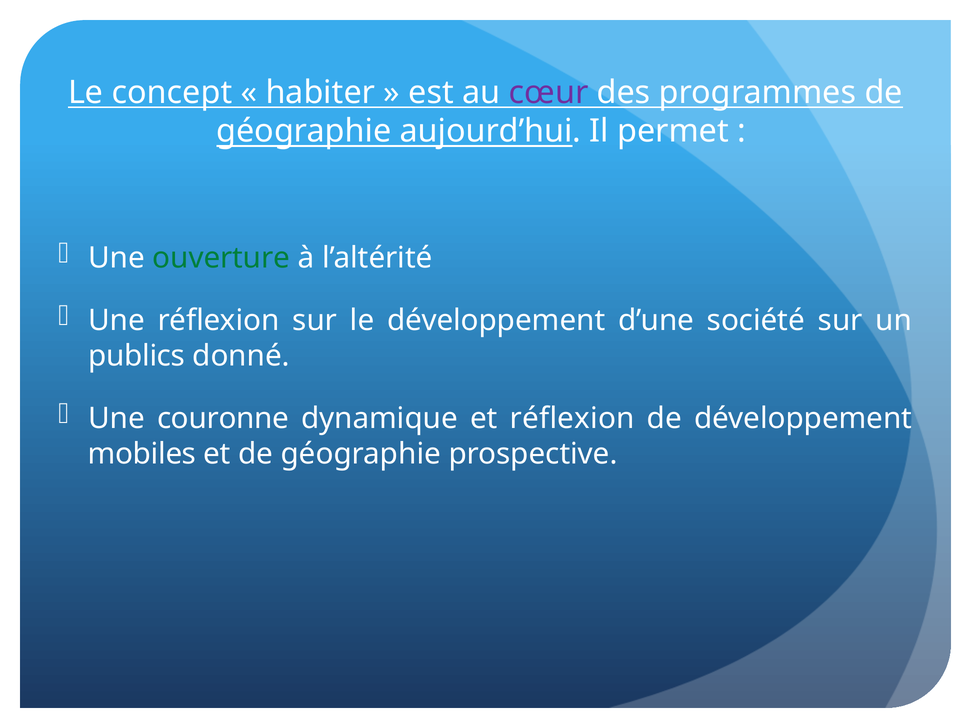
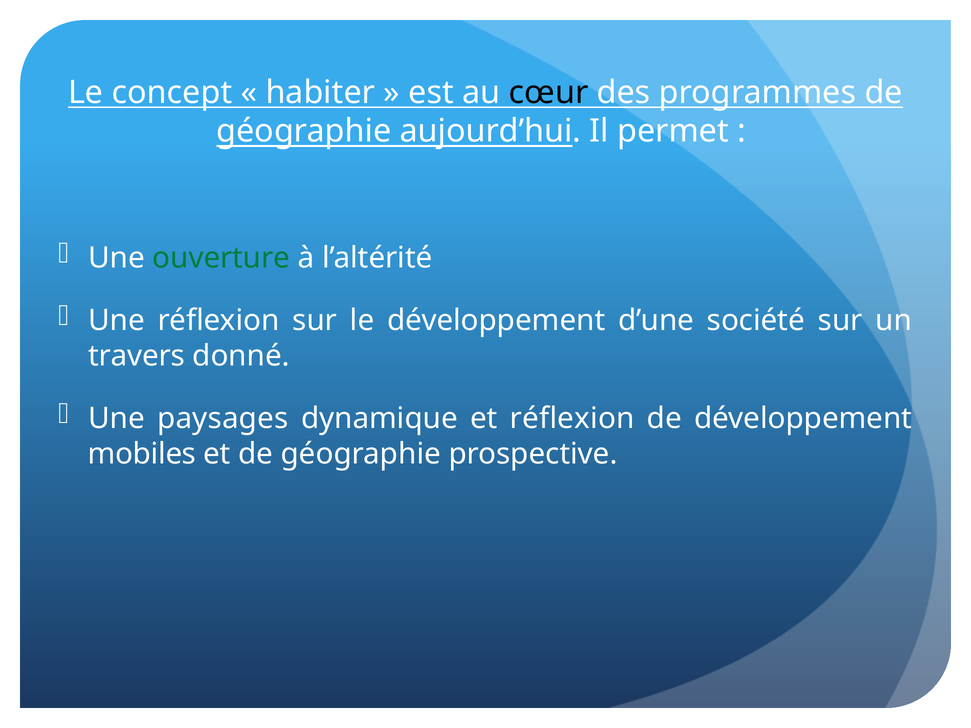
cœur colour: purple -> black
publics: publics -> travers
couronne: couronne -> paysages
